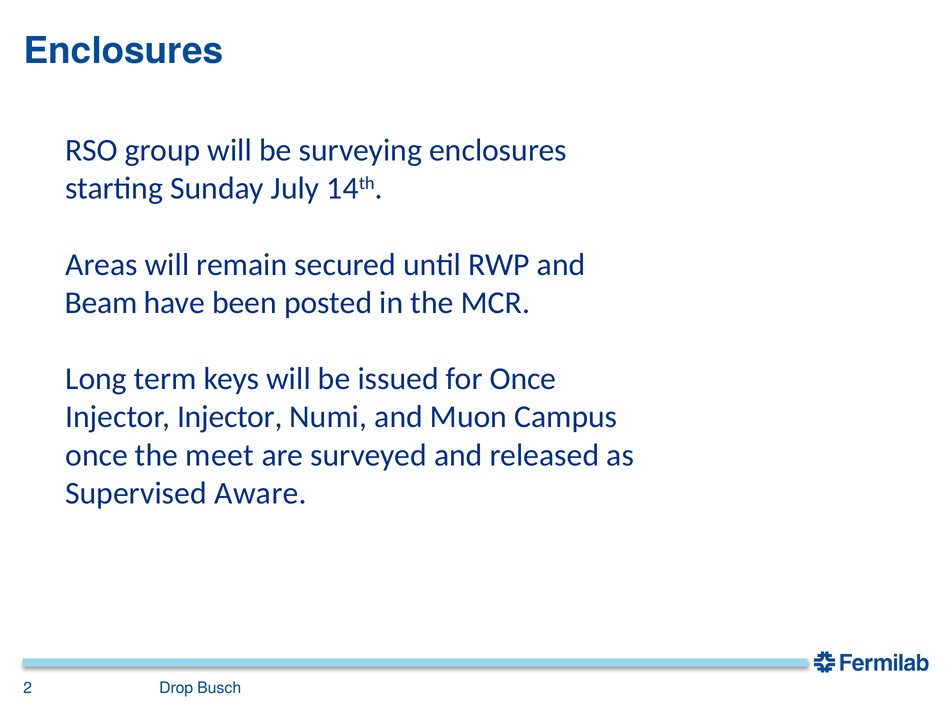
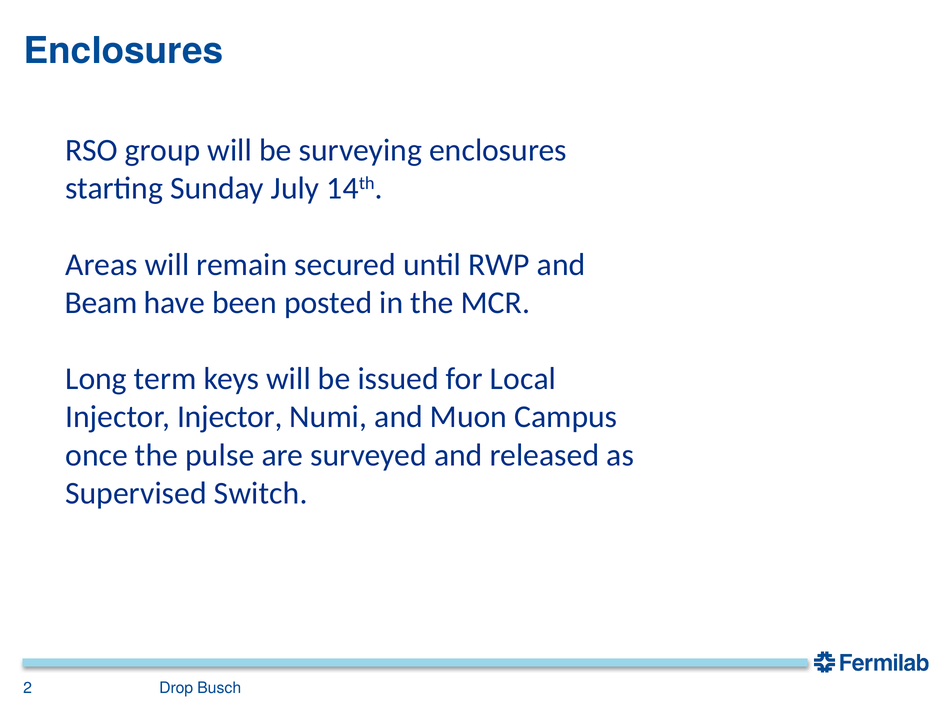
for Once: Once -> Local
meet: meet -> pulse
Aware: Aware -> Switch
